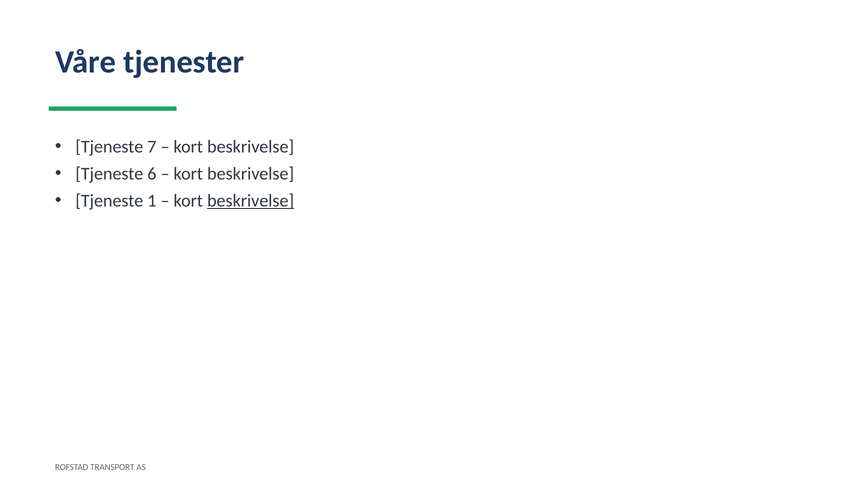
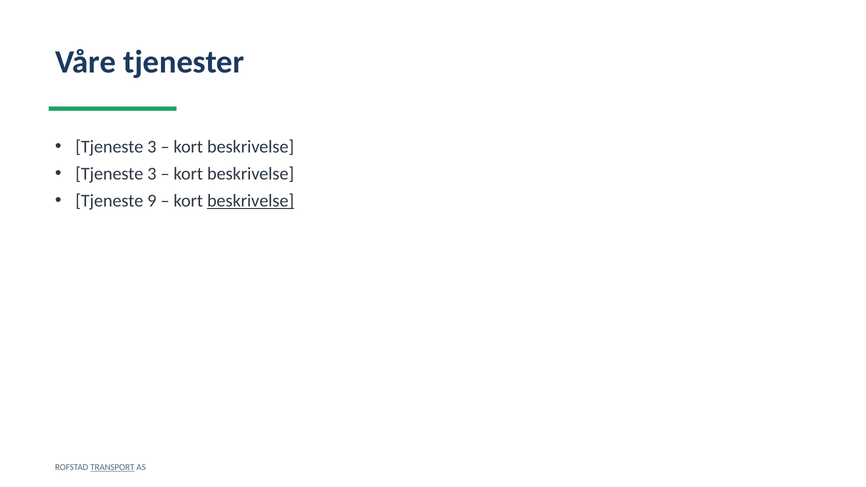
7 at (152, 147): 7 -> 3
6 at (152, 174): 6 -> 3
1: 1 -> 9
TRANSPORT underline: none -> present
